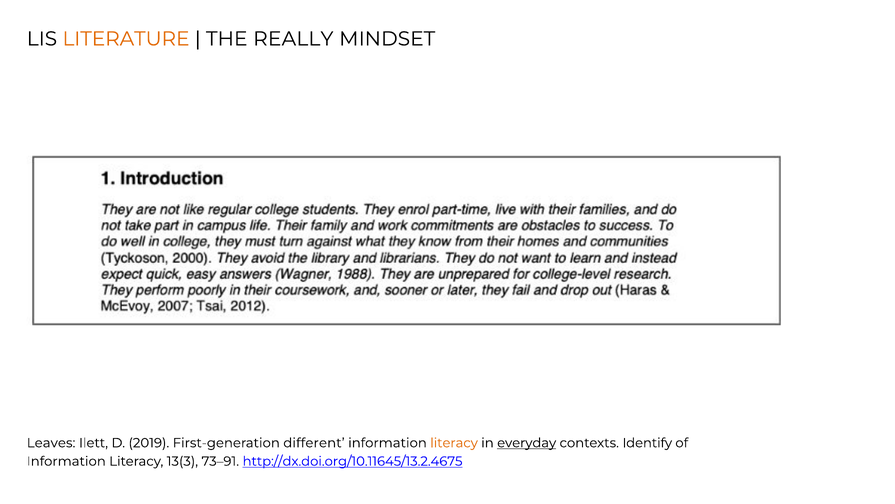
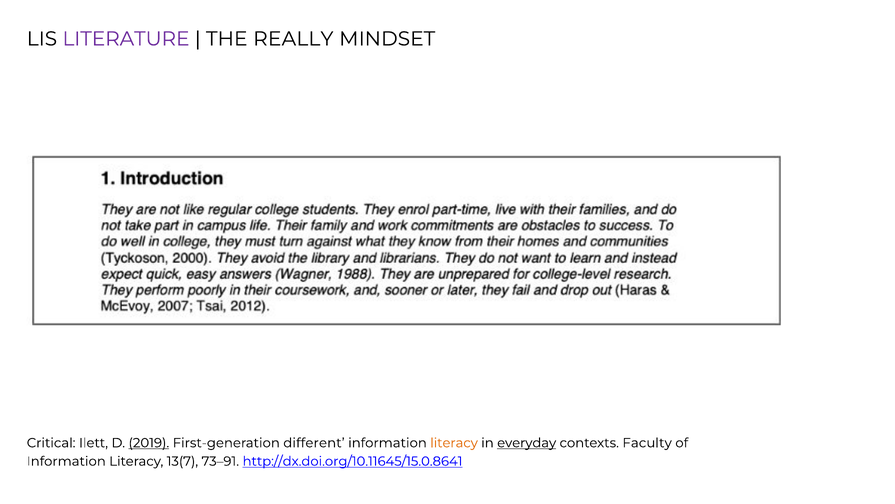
LITERATURE colour: orange -> purple
Leaves: Leaves -> Critical
2019 underline: none -> present
Identify: Identify -> Faculty
13(3: 13(3 -> 13(7
http://dx.doi.org/10.11645/13.2.4675: http://dx.doi.org/10.11645/13.2.4675 -> http://dx.doi.org/10.11645/15.0.8641
